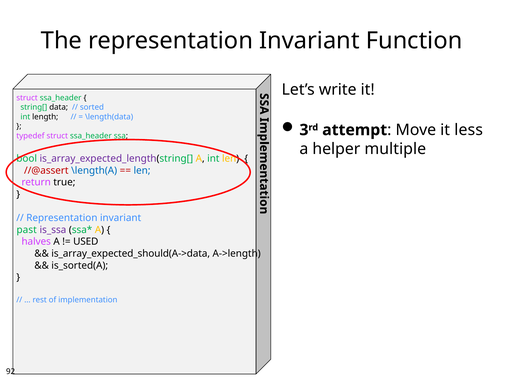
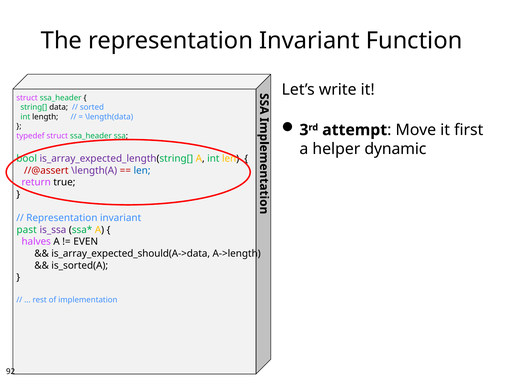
less: less -> first
multiple: multiple -> dynamic
\length(A colour: blue -> purple
USED: USED -> EVEN
